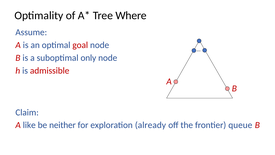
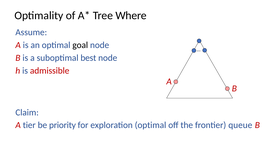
goal colour: red -> black
only: only -> best
like: like -> tier
neither: neither -> priority
exploration already: already -> optimal
